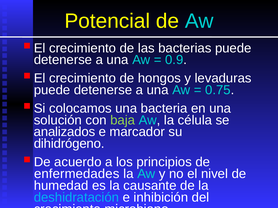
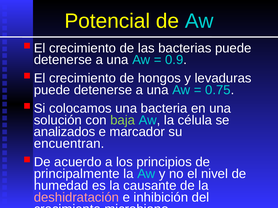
dihidrógeno: dihidrógeno -> encuentran
enfermedades: enfermedades -> principalmente
deshidratación colour: light blue -> pink
